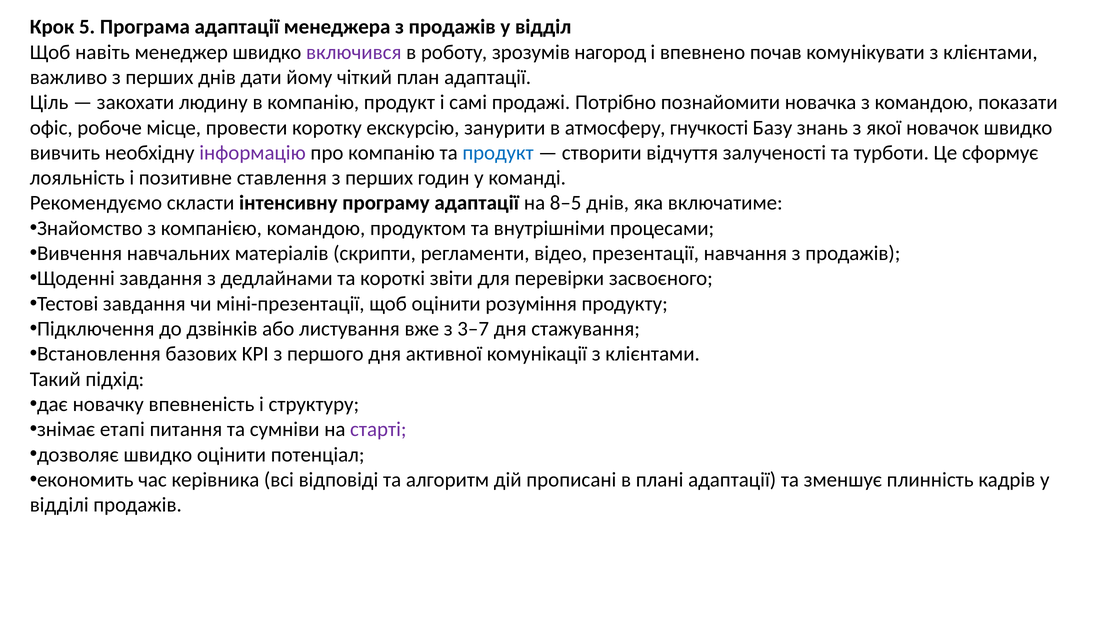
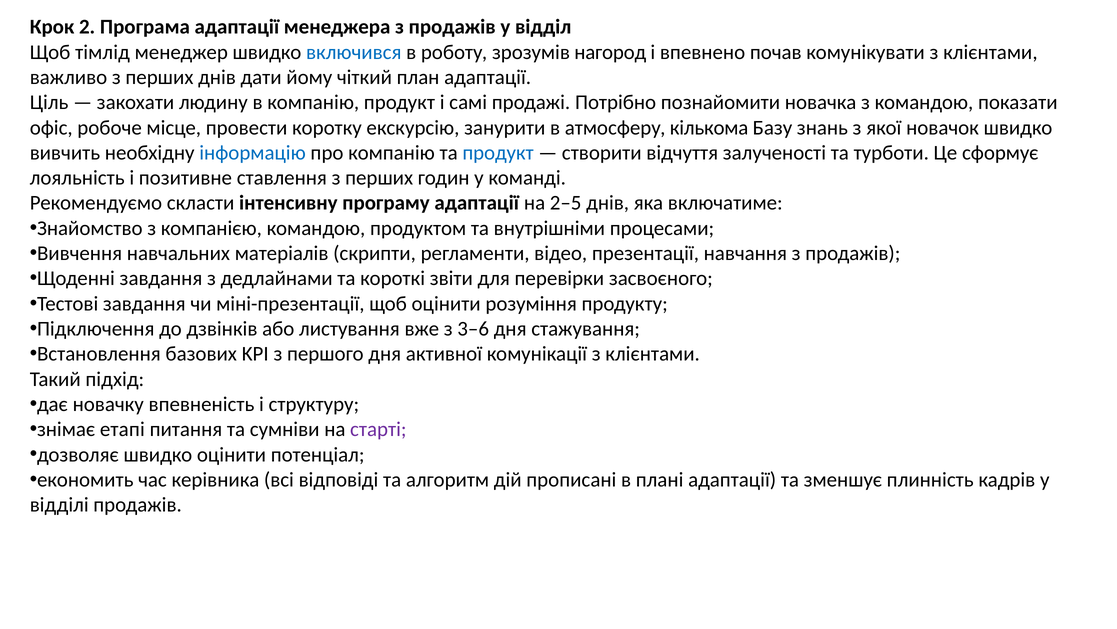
5: 5 -> 2
навіть: навіть -> тімлід
включився colour: purple -> blue
гнучкості: гнучкості -> кількома
інформацію colour: purple -> blue
8–5: 8–5 -> 2–5
3–7: 3–7 -> 3–6
